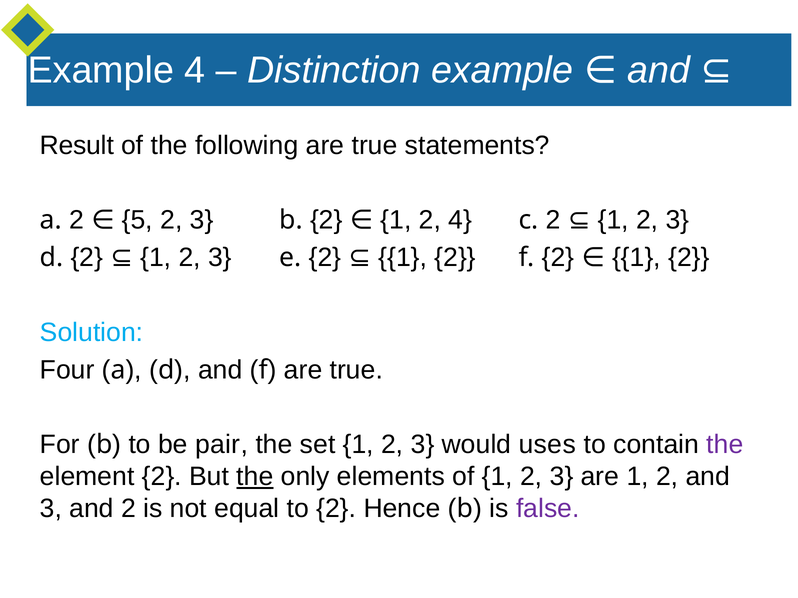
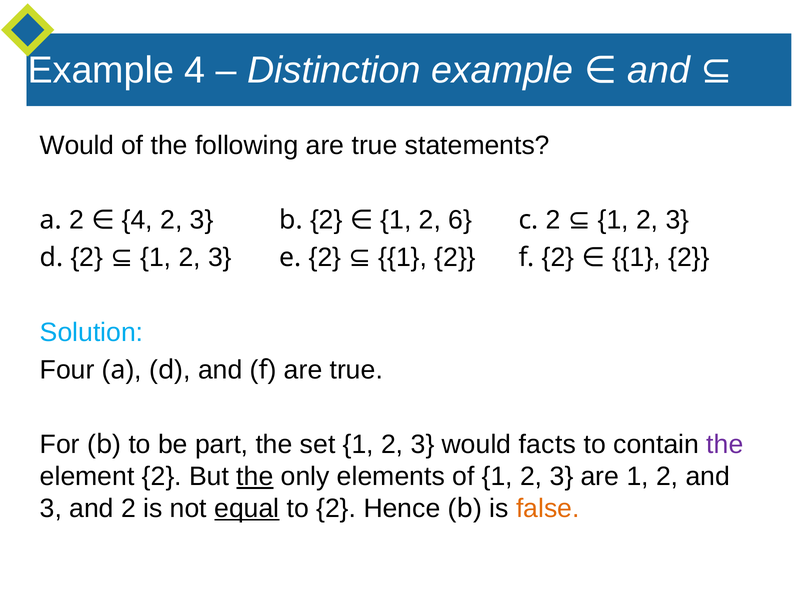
Result at (77, 145): Result -> Would
2 4: 4 -> 6
2 5: 5 -> 4
pair: pair -> part
uses: uses -> facts
equal underline: none -> present
false colour: purple -> orange
